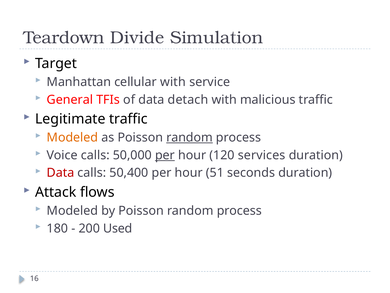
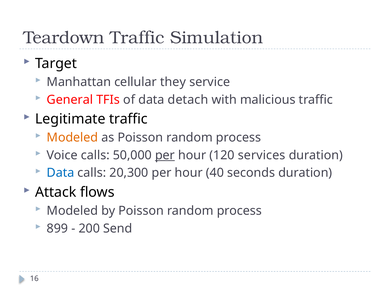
Teardown Divide: Divide -> Traffic
cellular with: with -> they
random at (190, 137) underline: present -> none
Data at (61, 173) colour: red -> blue
50,400: 50,400 -> 20,300
51: 51 -> 40
180: 180 -> 899
Used: Used -> Send
